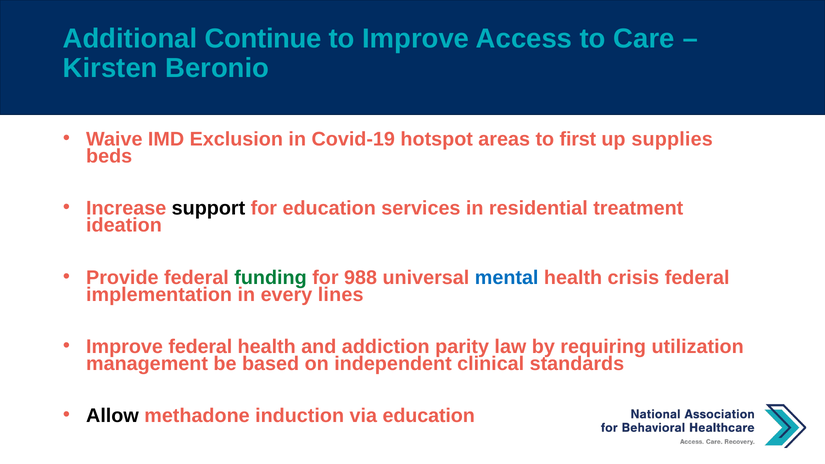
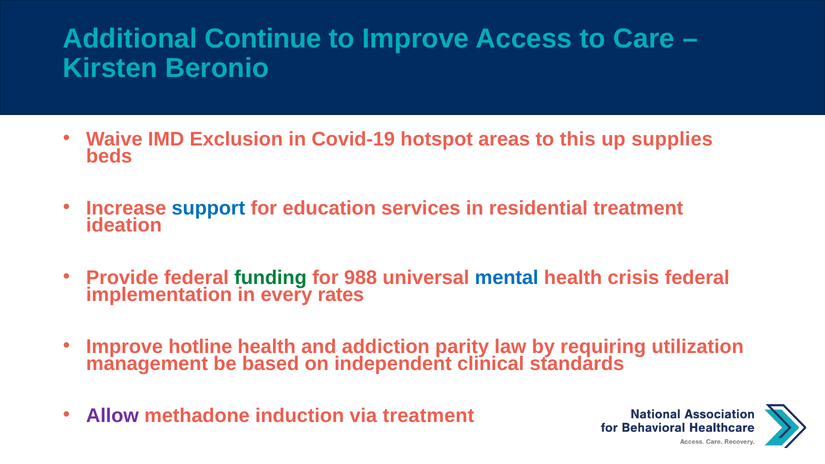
first: first -> this
support colour: black -> blue
lines: lines -> rates
Improve federal: federal -> hotline
Allow colour: black -> purple
via education: education -> treatment
